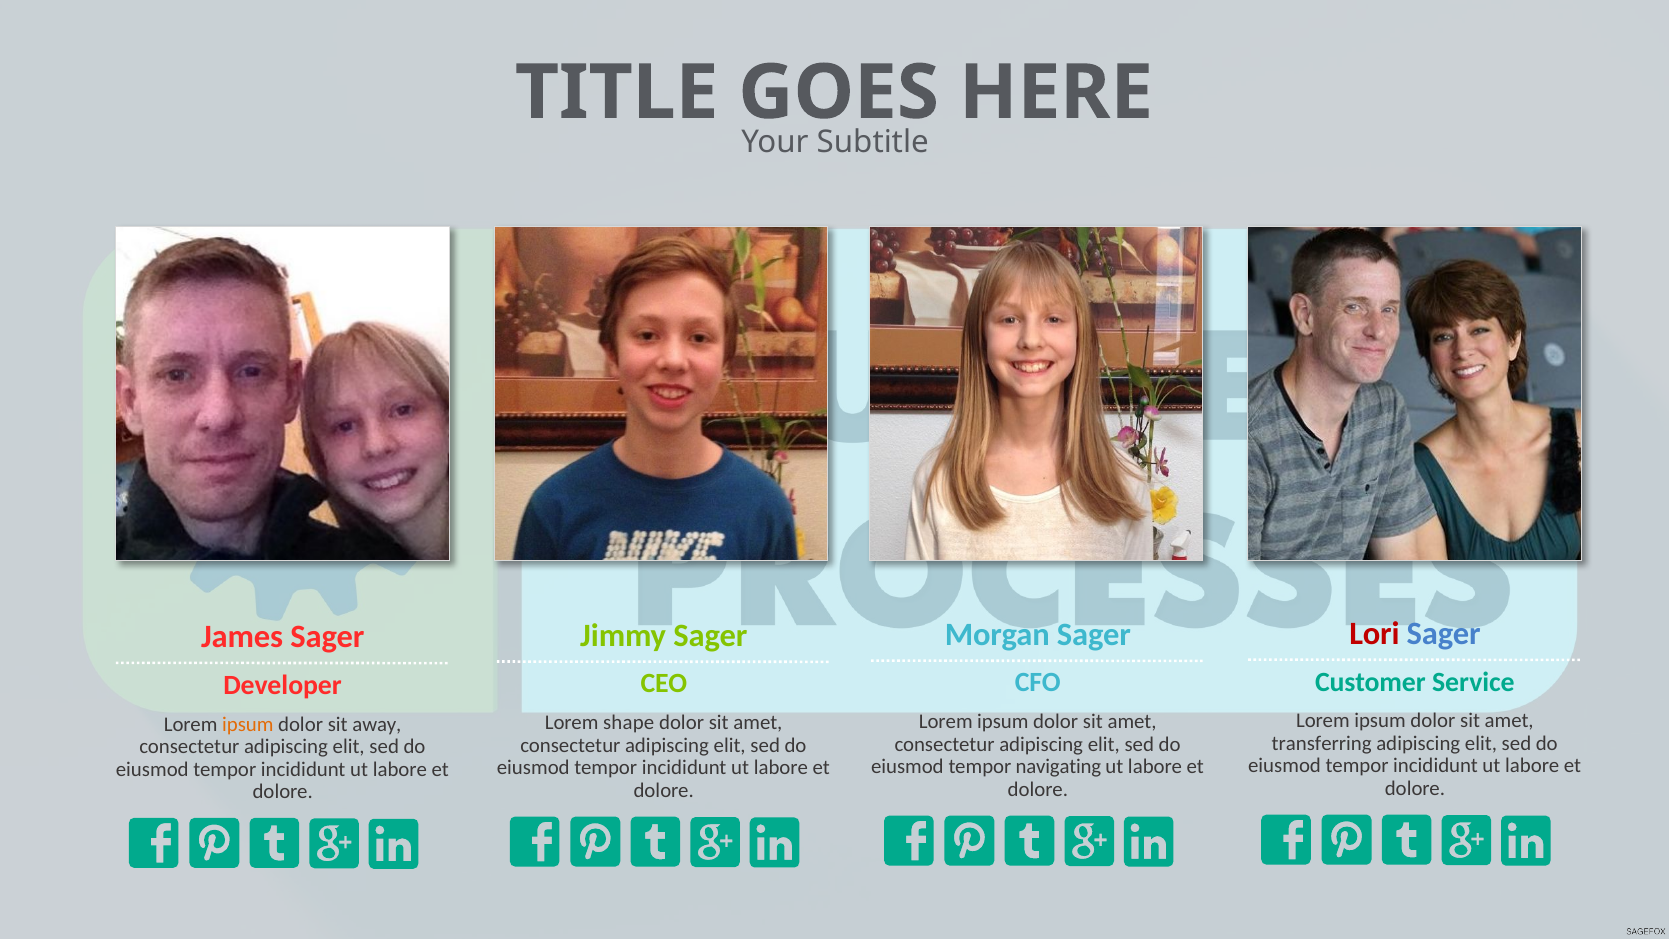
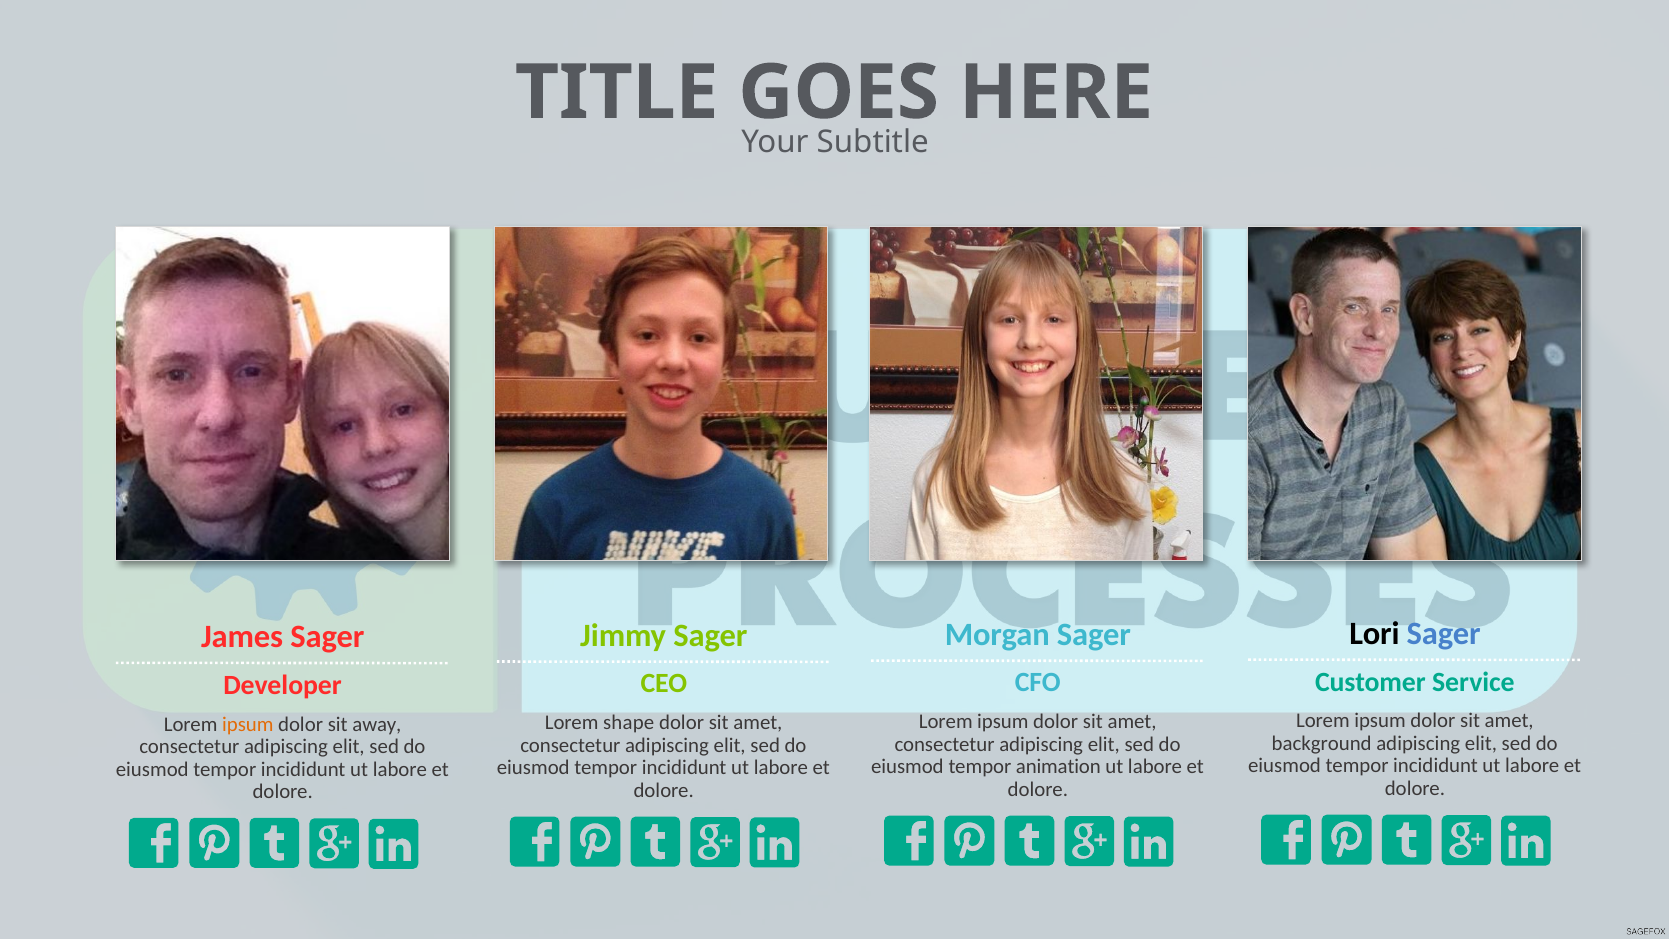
Lori colour: red -> black
transferring: transferring -> background
navigating: navigating -> animation
